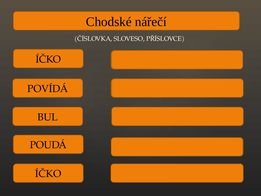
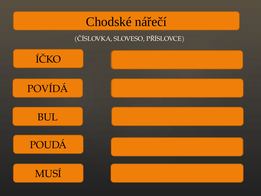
ÍČKO at (48, 174): ÍČKO -> MUSÍ
